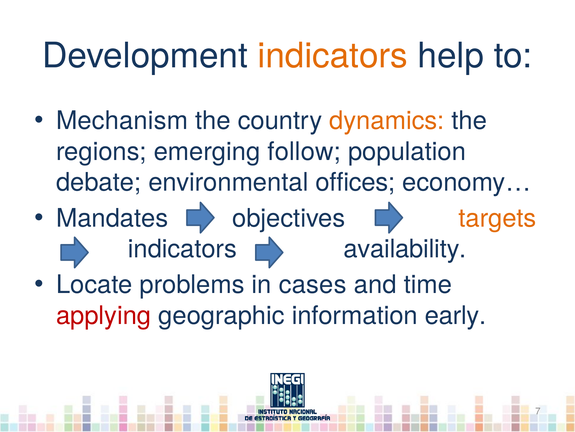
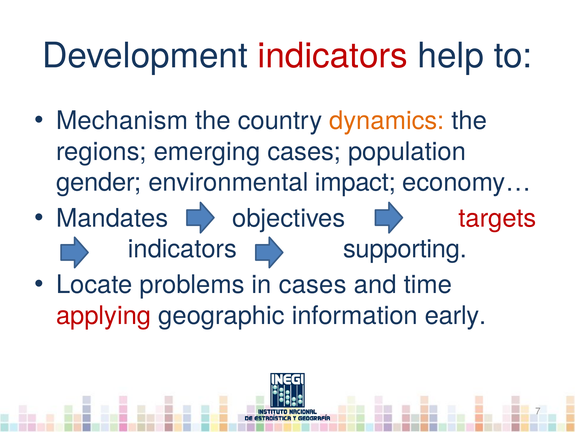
indicators at (333, 56) colour: orange -> red
emerging follow: follow -> cases
debate: debate -> gender
offices: offices -> impact
targets colour: orange -> red
availability: availability -> supporting
